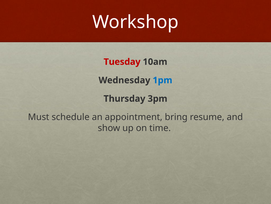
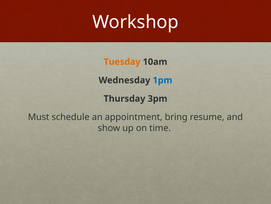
Tuesday colour: red -> orange
